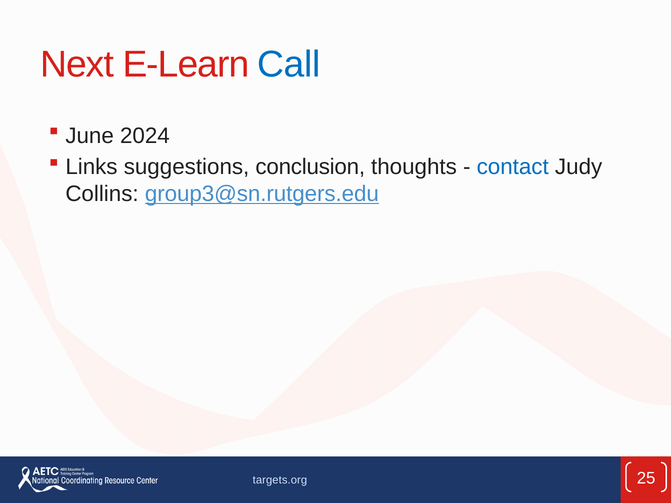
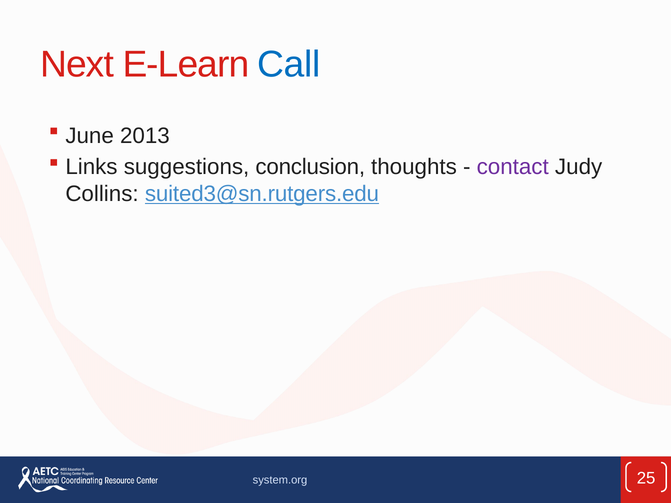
2024: 2024 -> 2013
contact colour: blue -> purple
group3@sn.rutgers.edu: group3@sn.rutgers.edu -> suited3@sn.rutgers.edu
targets.org: targets.org -> system.org
